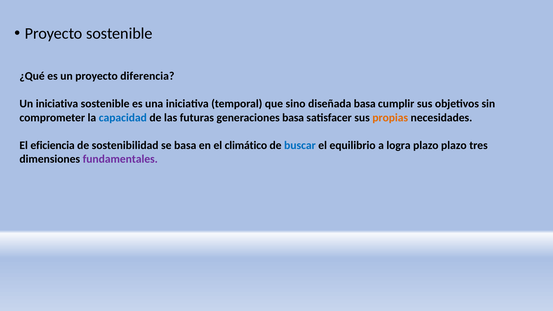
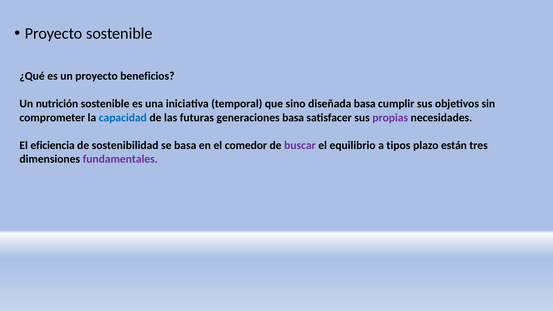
diferencia: diferencia -> beneficios
Un iniciativa: iniciativa -> nutrición
propias colour: orange -> purple
climático: climático -> comedor
buscar colour: blue -> purple
logra: logra -> tipos
plazo plazo: plazo -> están
